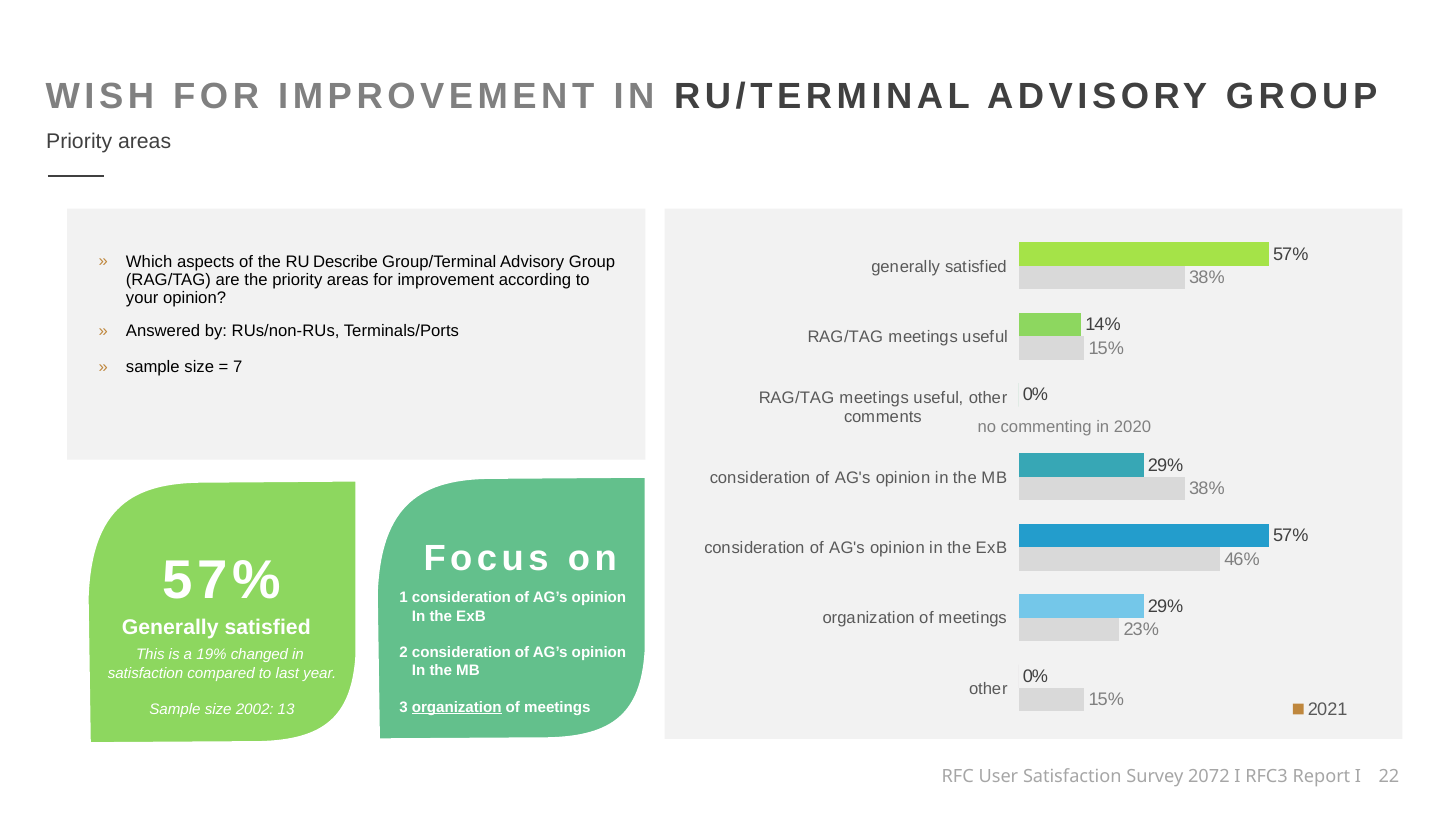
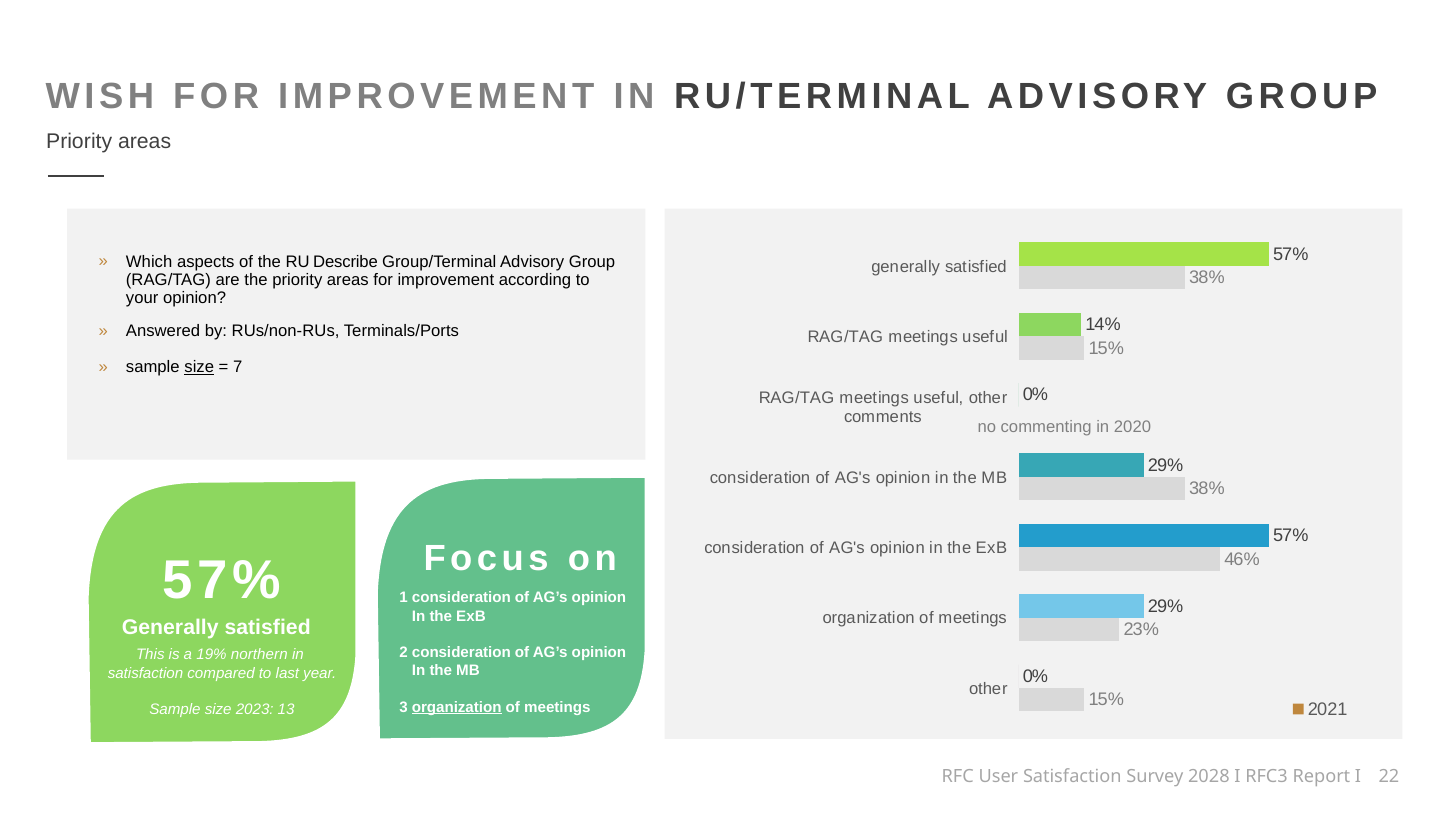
size at (199, 367) underline: none -> present
changed: changed -> northern
2002: 2002 -> 2023
2072: 2072 -> 2028
